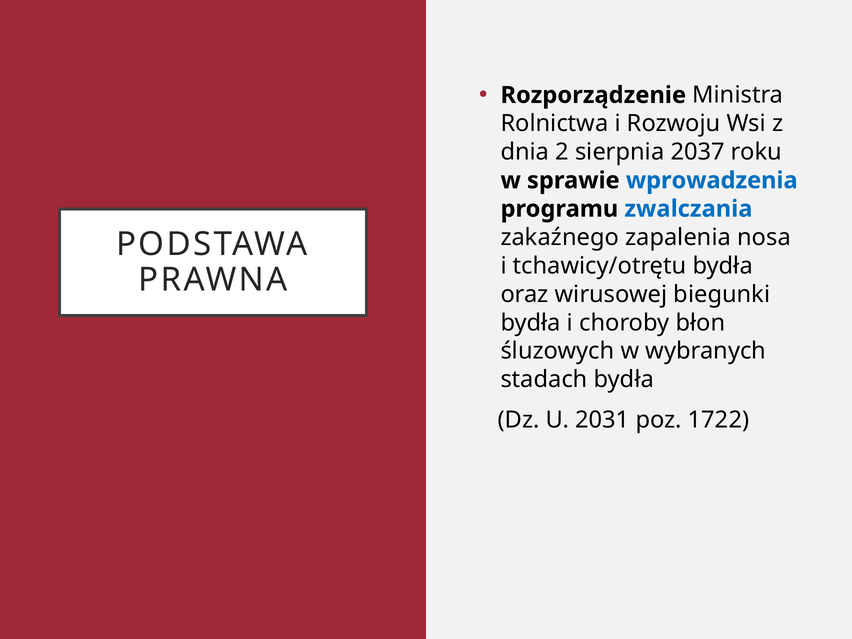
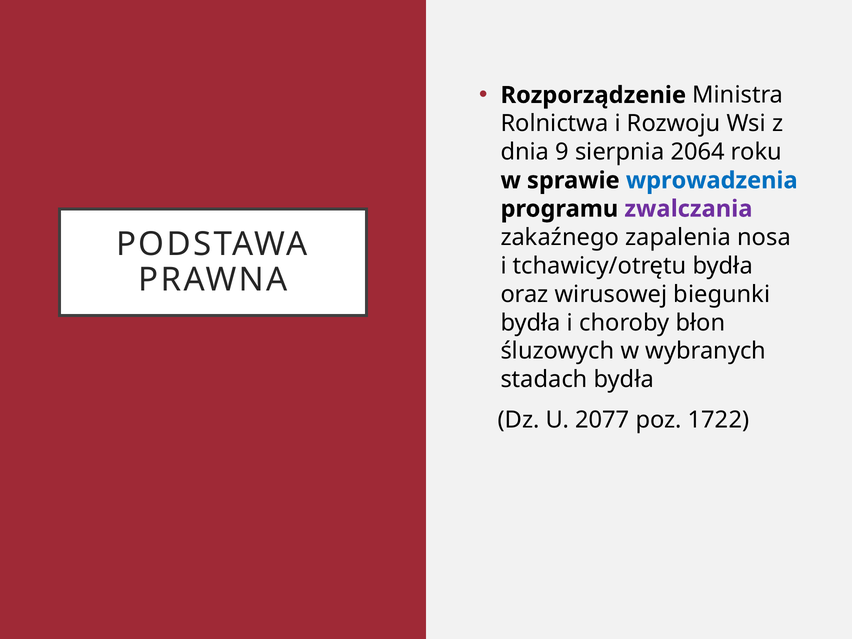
2: 2 -> 9
2037: 2037 -> 2064
zwalczania colour: blue -> purple
2031: 2031 -> 2077
